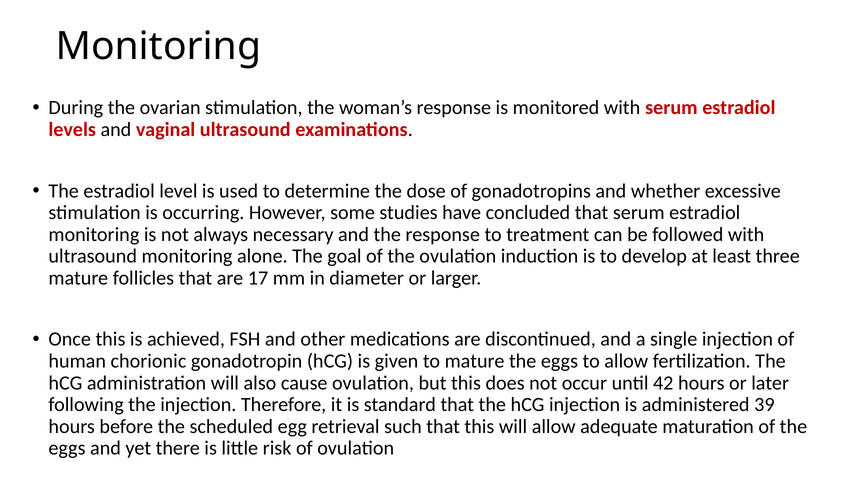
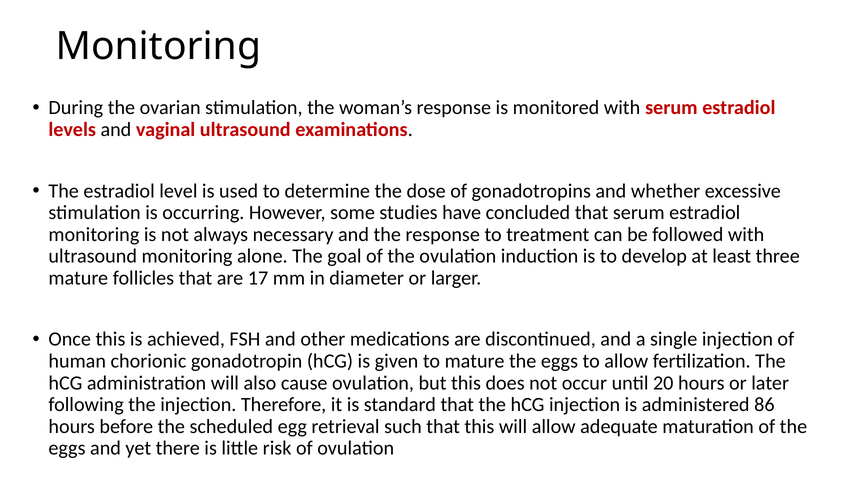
42: 42 -> 20
39: 39 -> 86
